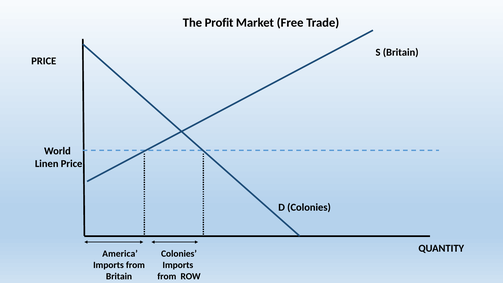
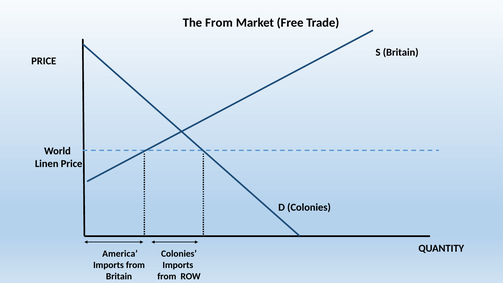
The Profit: Profit -> From
